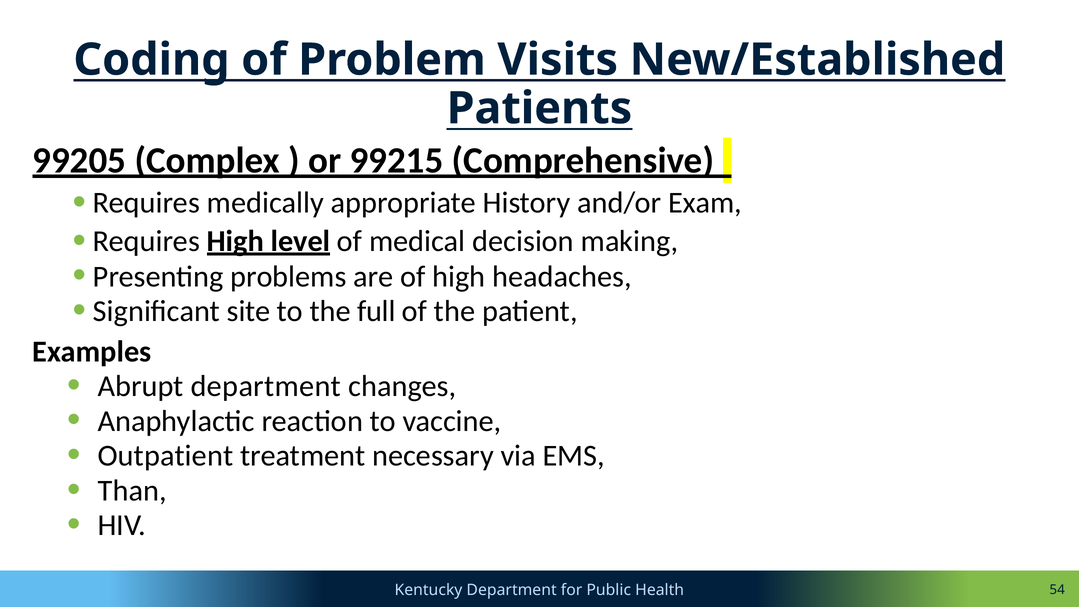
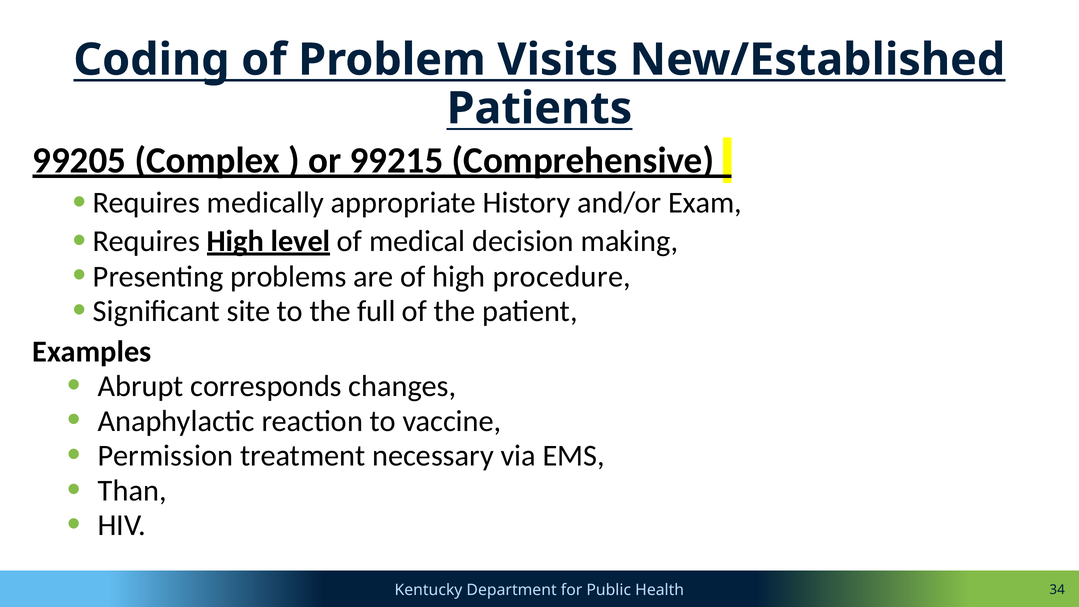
headaches: headaches -> procedure
Abrupt department: department -> corresponds
Outpatient: Outpatient -> Permission
54: 54 -> 34
